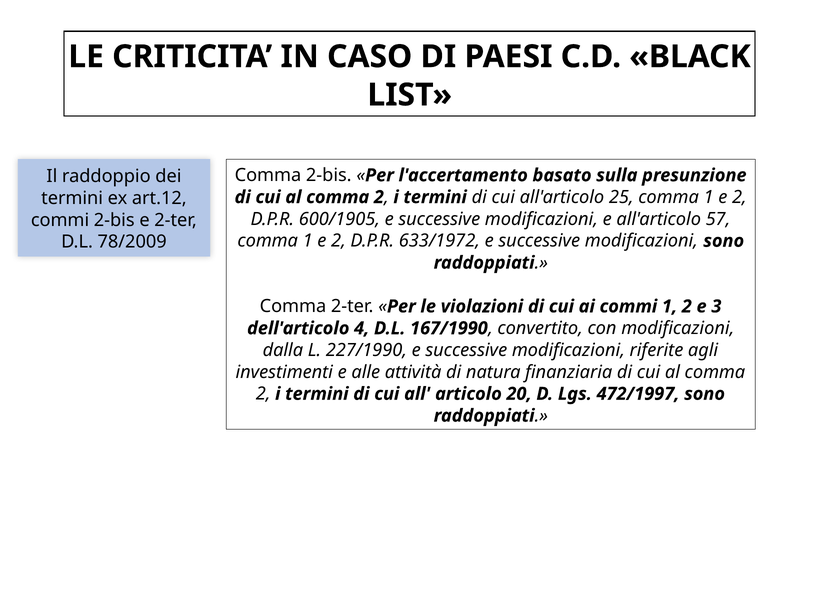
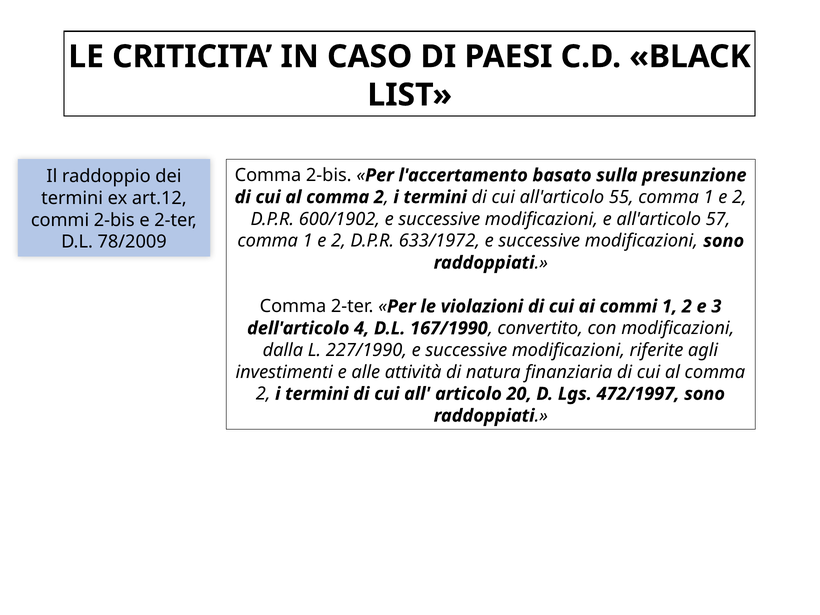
25: 25 -> 55
600/1905: 600/1905 -> 600/1902
